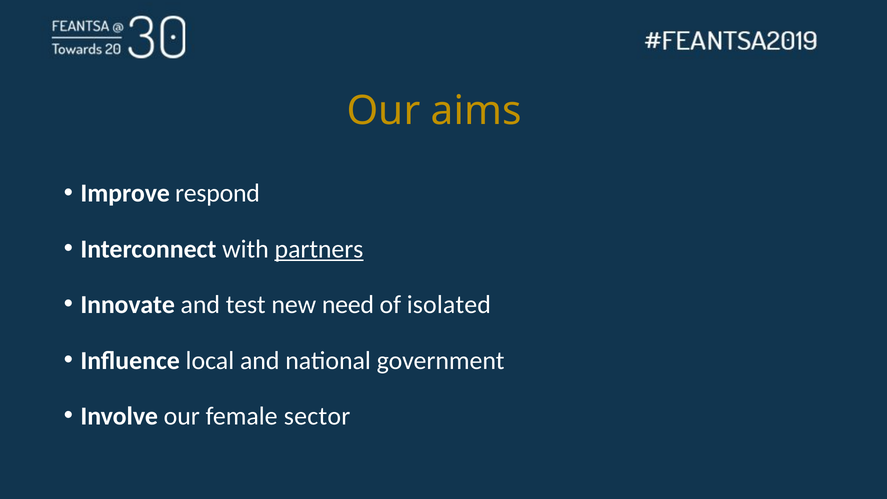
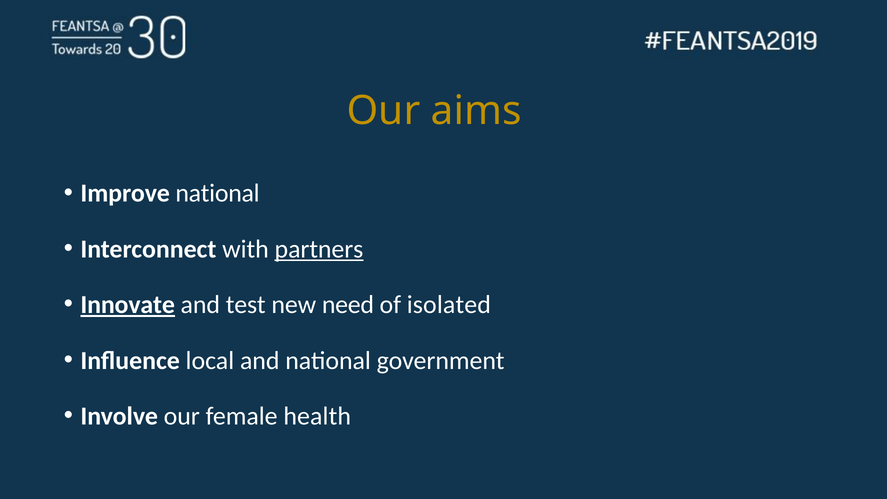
Improve respond: respond -> national
Innovate underline: none -> present
sector: sector -> health
